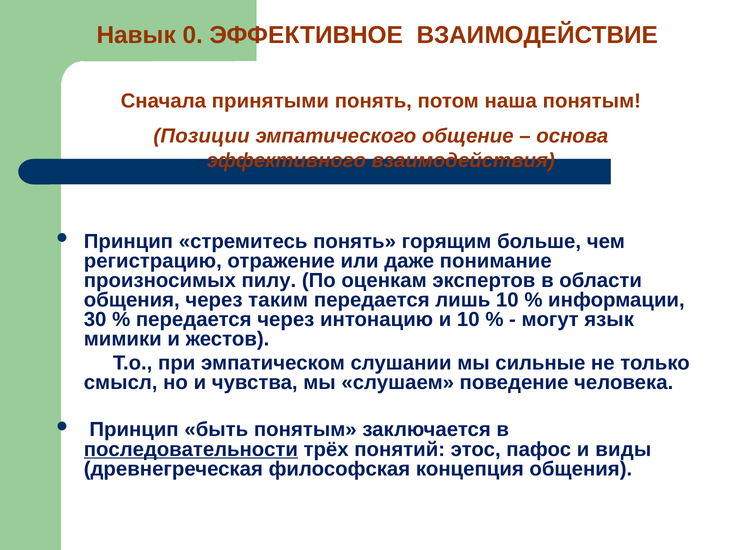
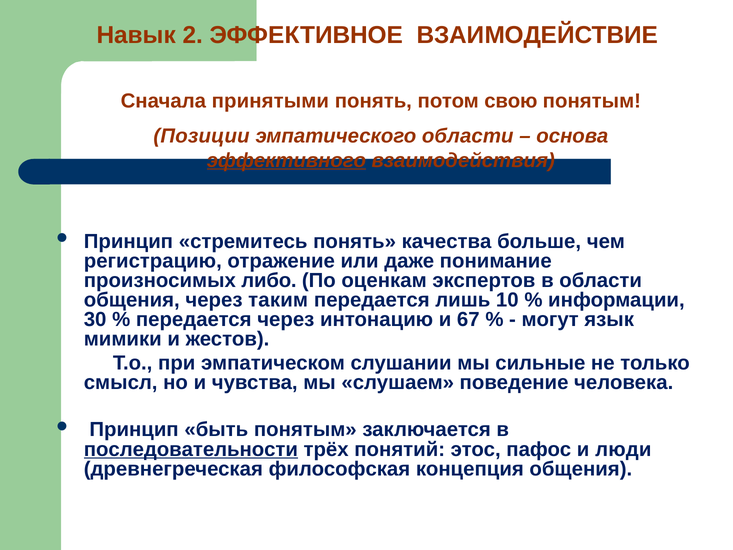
0: 0 -> 2
наша: наша -> свою
эмпатического общение: общение -> области
эффективного underline: none -> present
горящим: горящим -> качества
пилу: пилу -> либо
и 10: 10 -> 67
виды: виды -> люди
